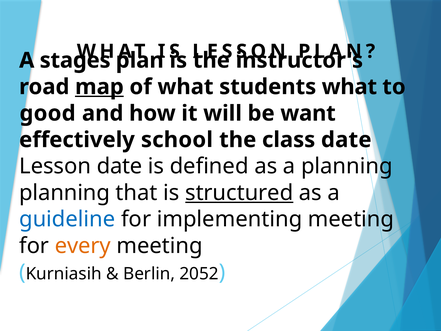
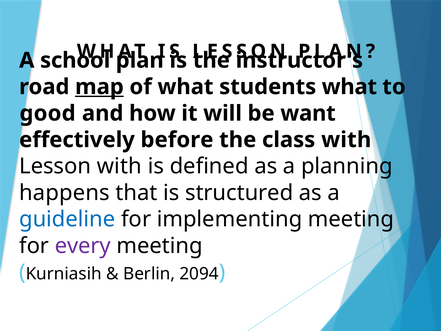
stages: stages -> school
school: school -> before
class date: date -> with
Lesson date: date -> with
planning at (65, 193): planning -> happens
structured underline: present -> none
every colour: orange -> purple
2052: 2052 -> 2094
